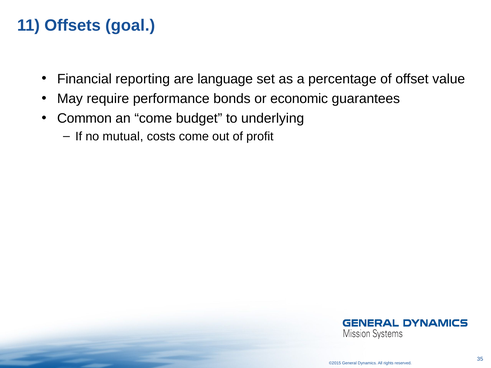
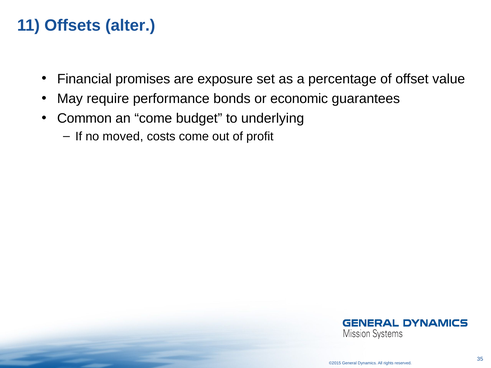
goal: goal -> alter
reporting: reporting -> promises
language: language -> exposure
mutual: mutual -> moved
